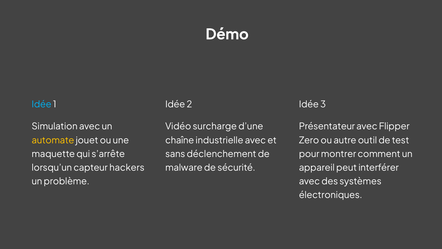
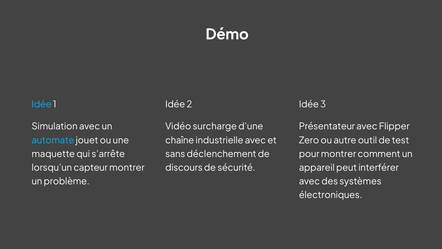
automate colour: yellow -> light blue
capteur hackers: hackers -> montrer
malware: malware -> discours
